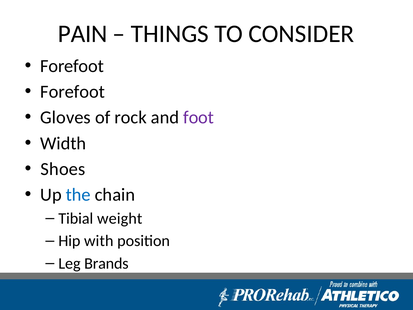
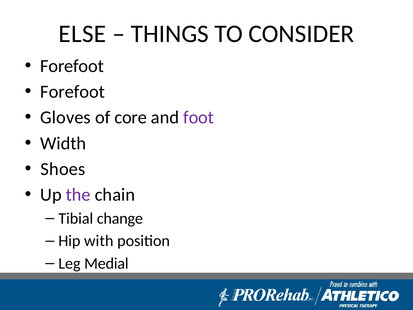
PAIN: PAIN -> ELSE
rock: rock -> core
the colour: blue -> purple
weight: weight -> change
Brands: Brands -> Medial
